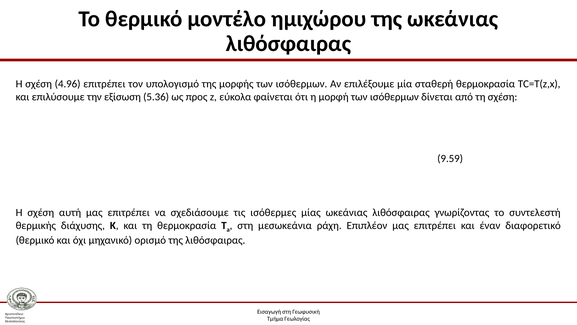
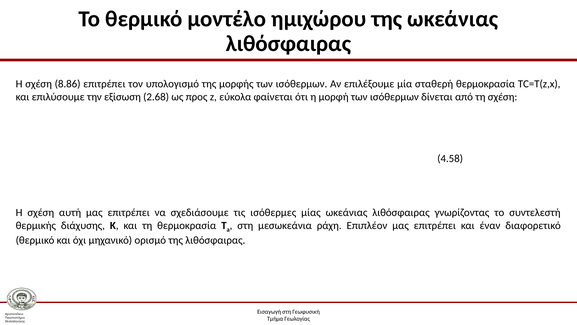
4.96: 4.96 -> 8.86
5.36: 5.36 -> 2.68
9.59: 9.59 -> 4.58
